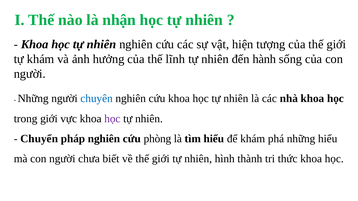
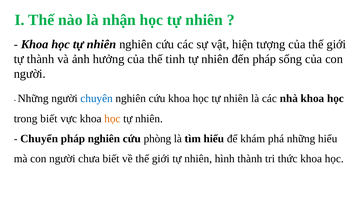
tự khám: khám -> thành
lĩnh: lĩnh -> tinh
đến hành: hành -> pháp
trong giới: giới -> biết
học at (112, 119) colour: purple -> orange
